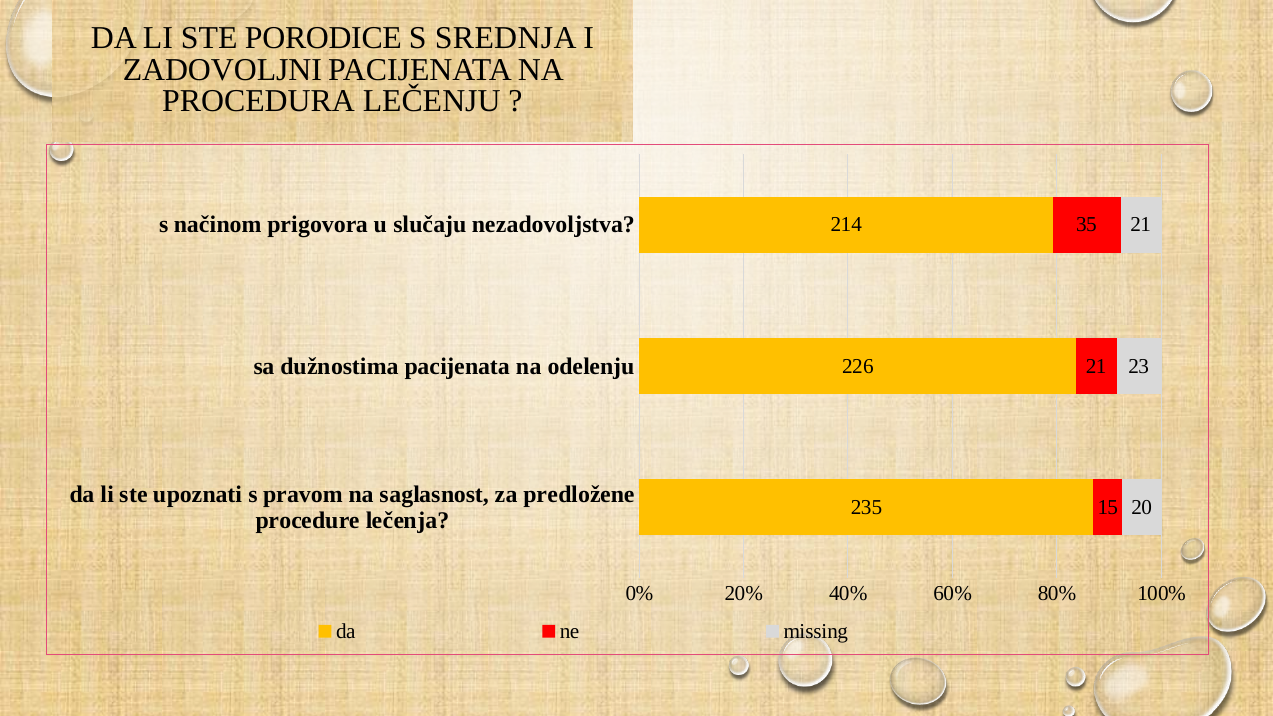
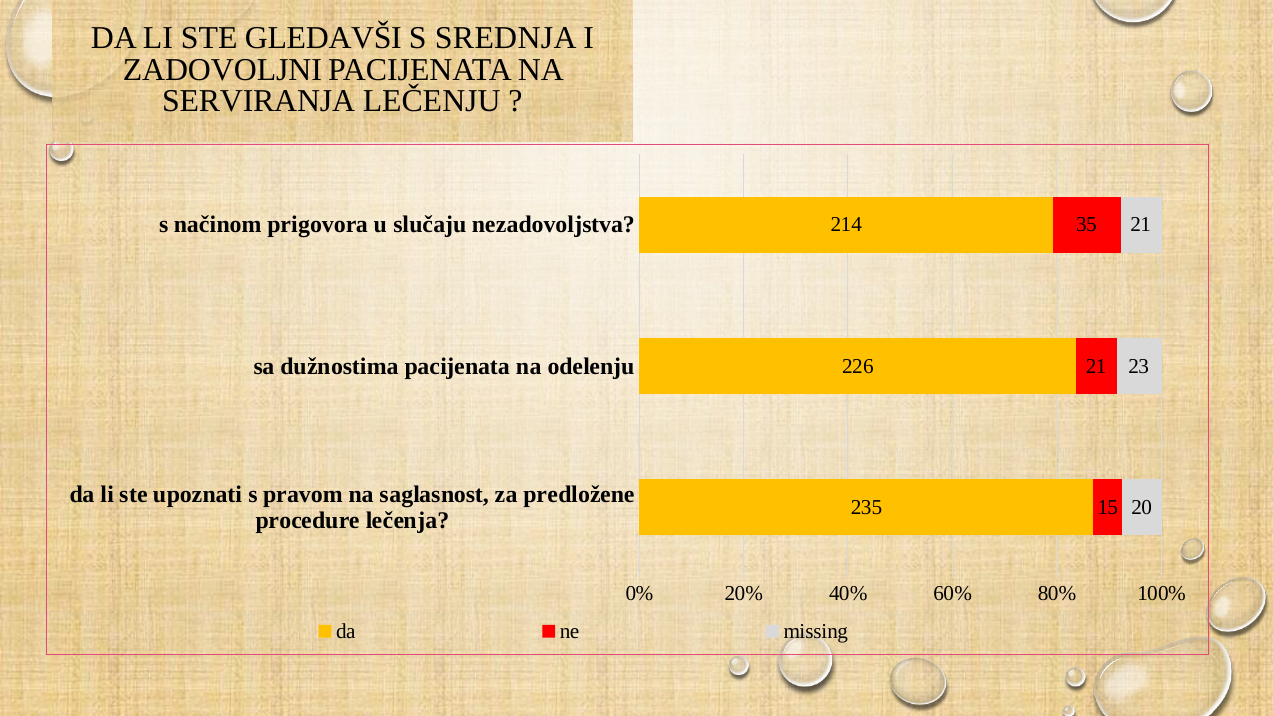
PORODICE: PORODICE -> GLEDAVŠI
PROCEDURA: PROCEDURA -> SERVIRANJA
